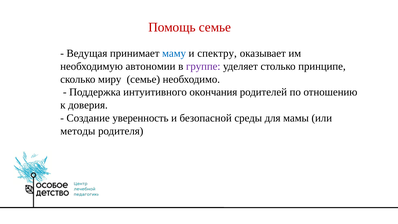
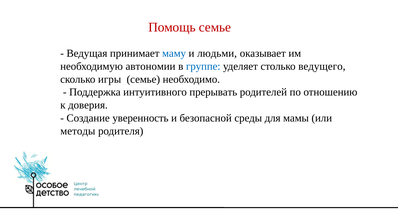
спектру: спектру -> людьми
группе colour: purple -> blue
принципе: принципе -> ведущего
миру: миру -> игры
окончания: окончания -> прерывать
